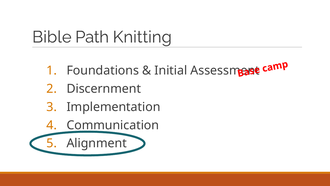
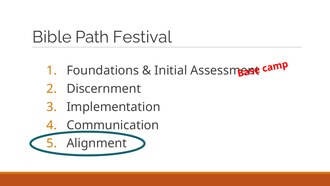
Knitting: Knitting -> Festival
